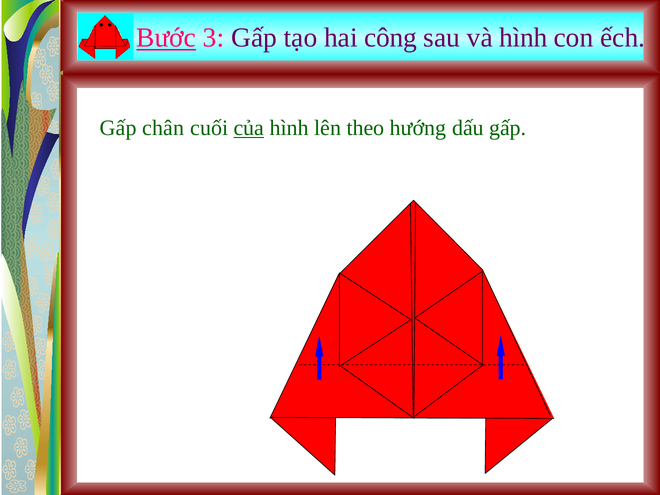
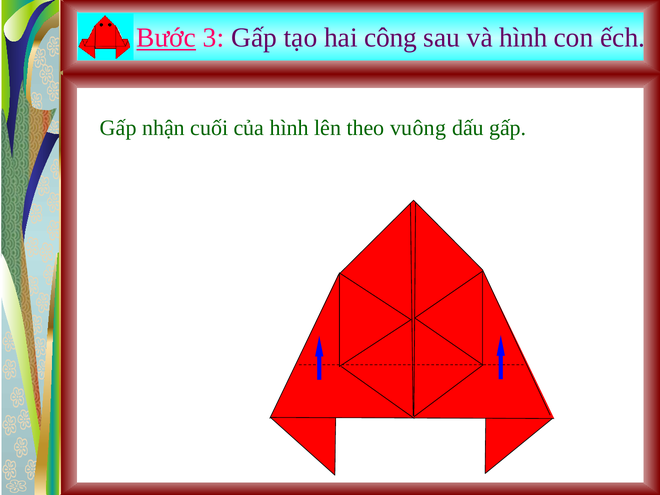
chân: chân -> nhận
của underline: present -> none
hướng: hướng -> vuông
